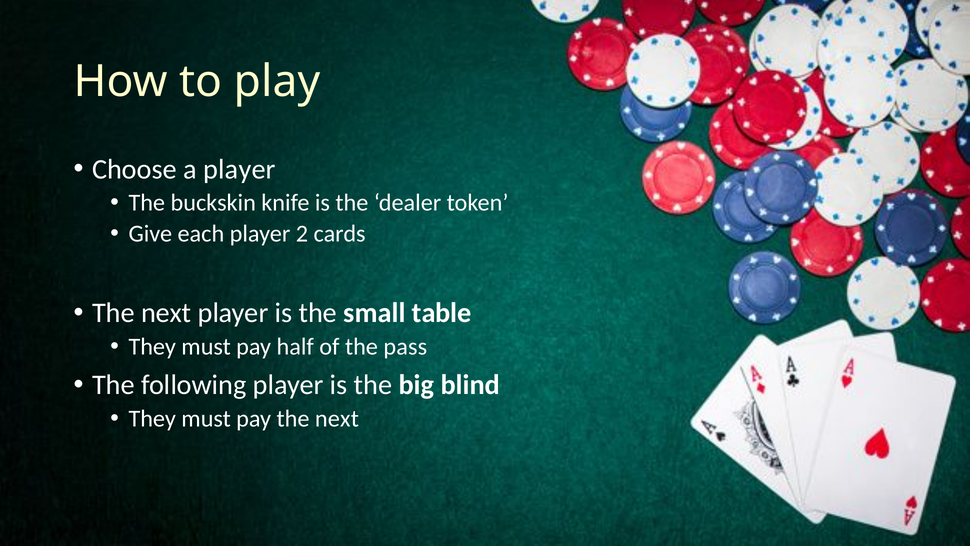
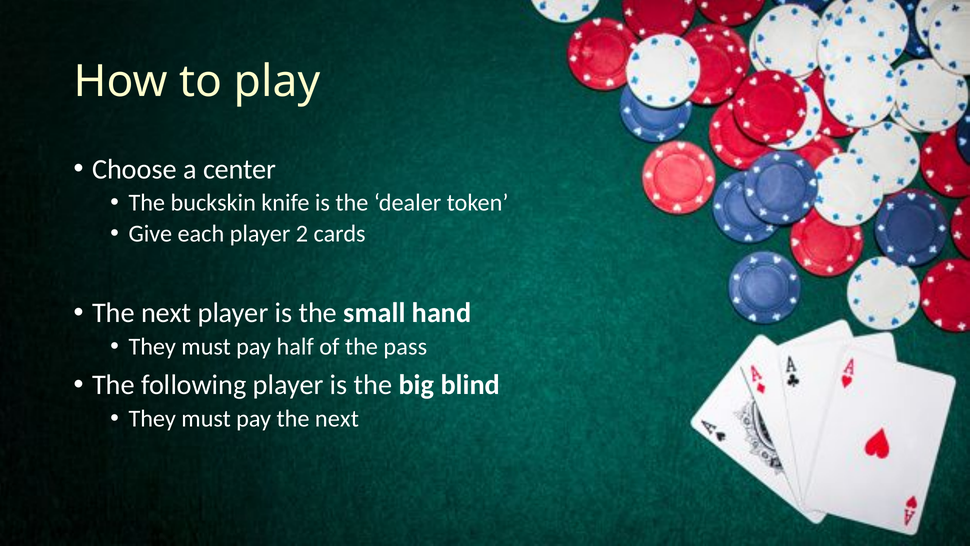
a player: player -> center
table: table -> hand
